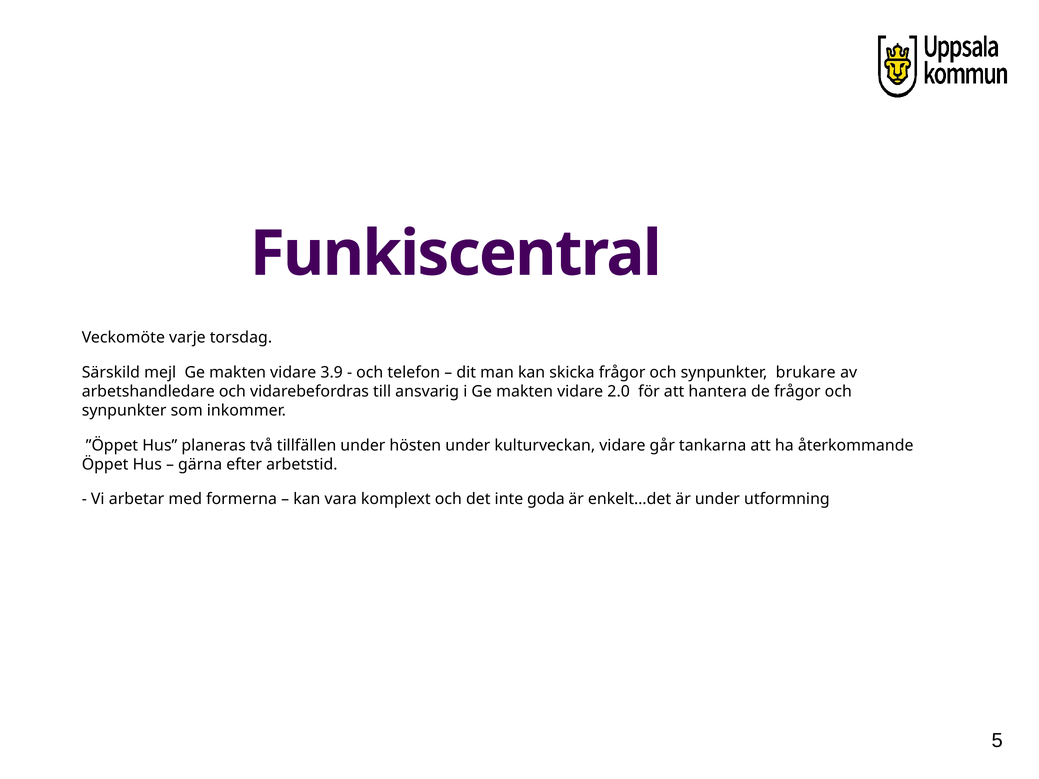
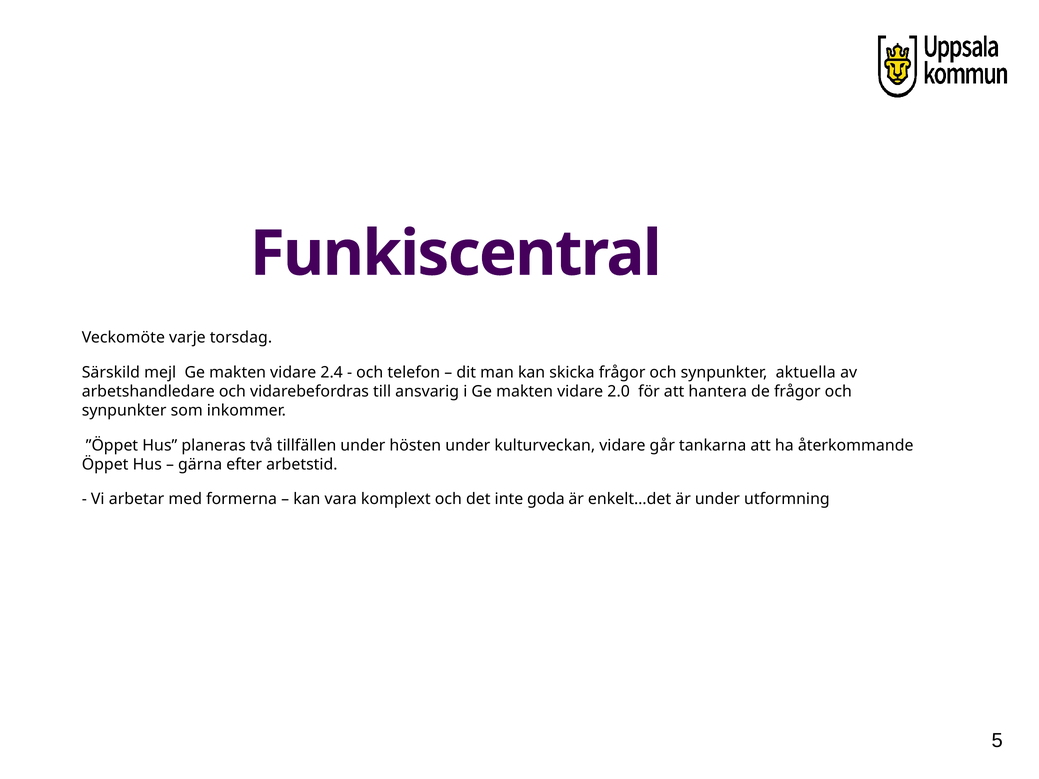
3.9: 3.9 -> 2.4
brukare: brukare -> aktuella
